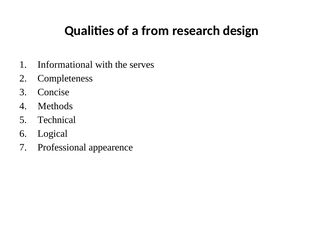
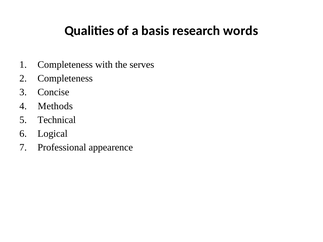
from: from -> basis
design: design -> words
Informational at (65, 65): Informational -> Completeness
